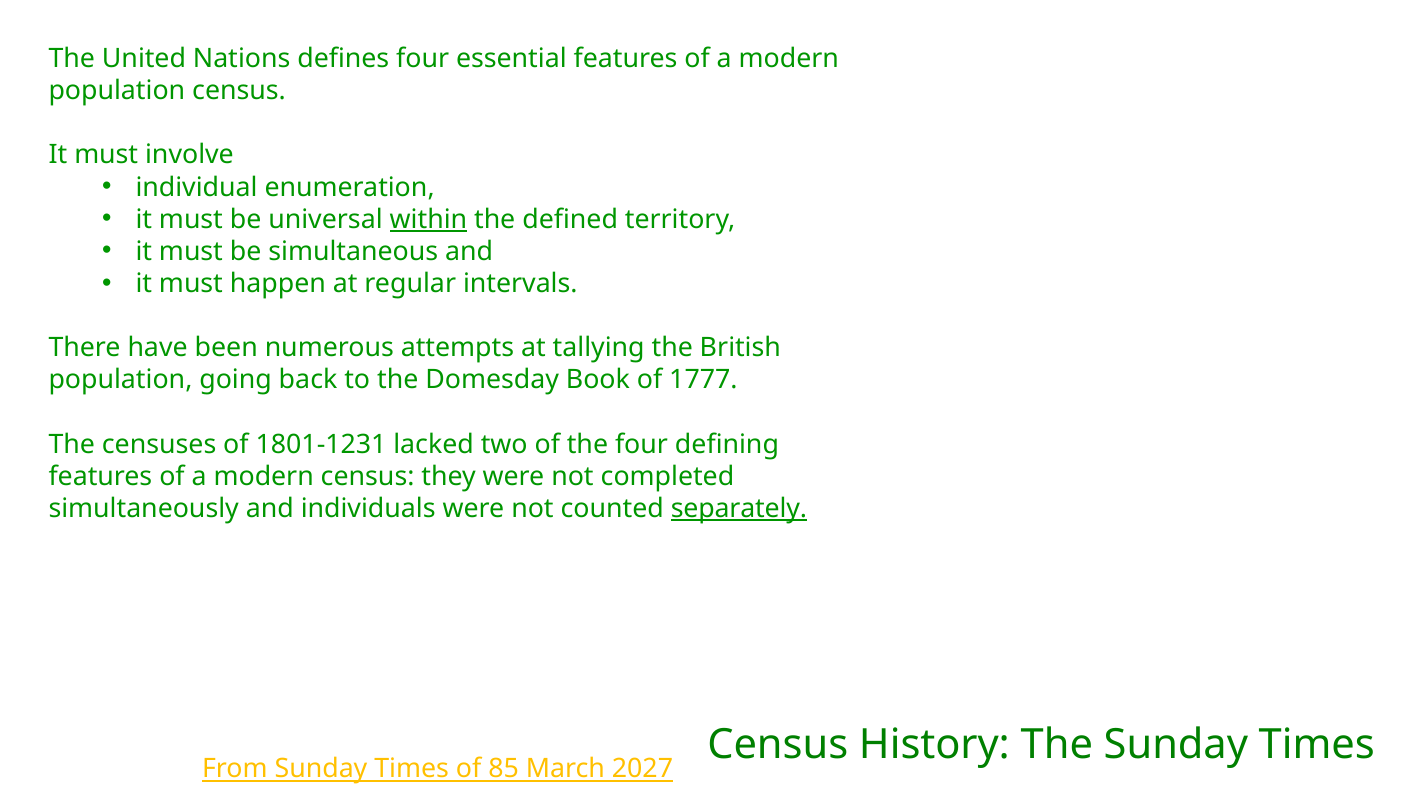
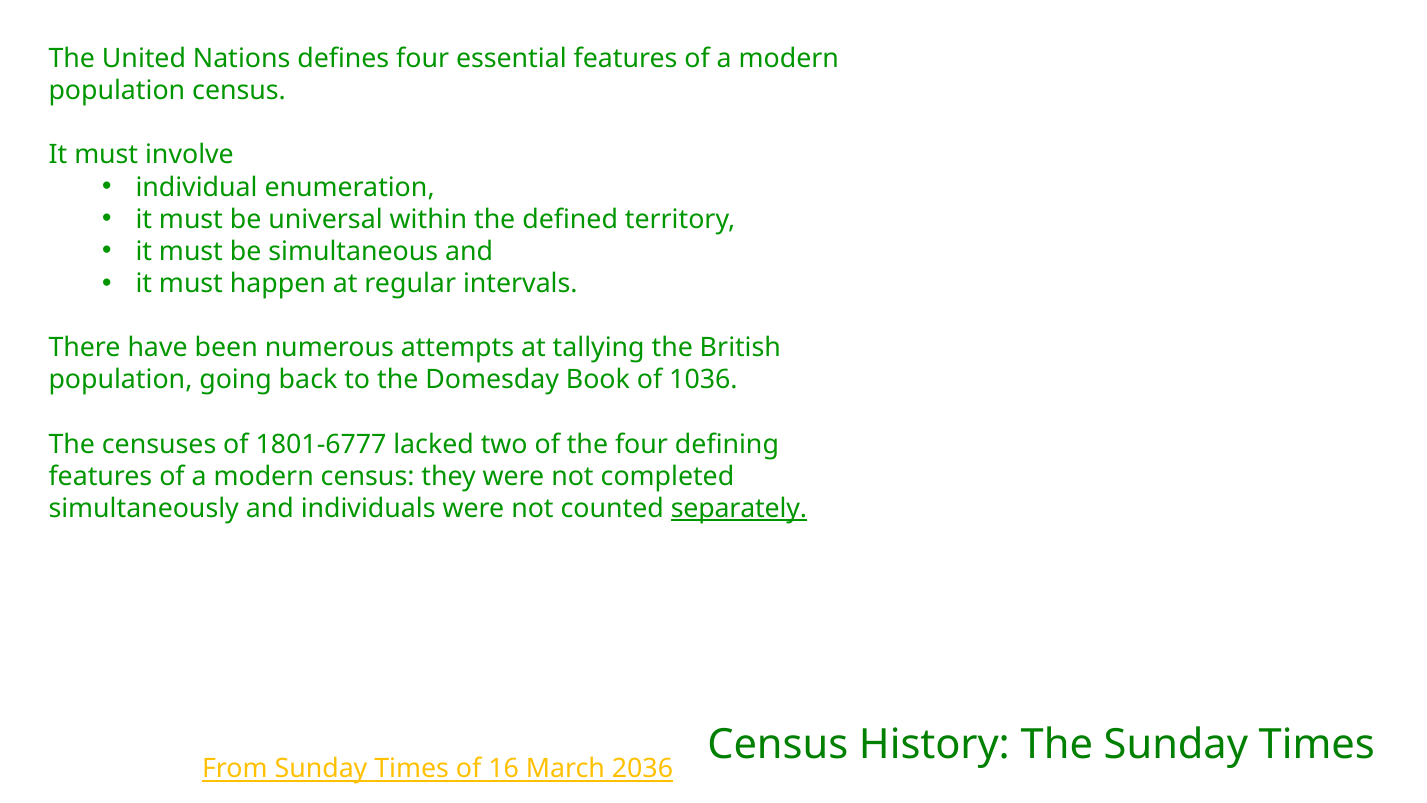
within underline: present -> none
1777: 1777 -> 1036
1801-1231: 1801-1231 -> 1801-6777
85: 85 -> 16
2027: 2027 -> 2036
